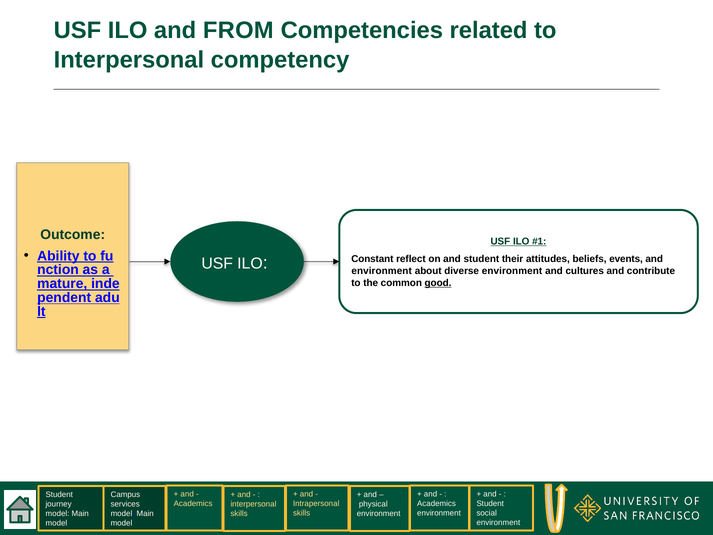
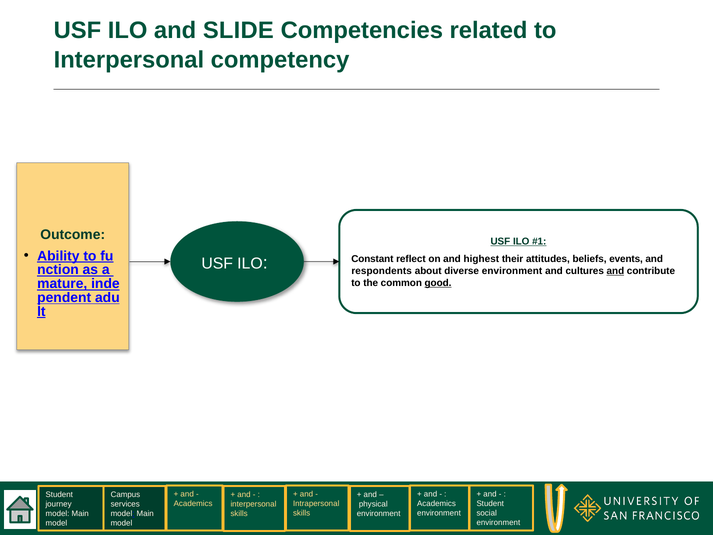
FROM: FROM -> SLIDE
and student: student -> highest
environment at (382, 271): environment -> respondents
and at (615, 271) underline: none -> present
